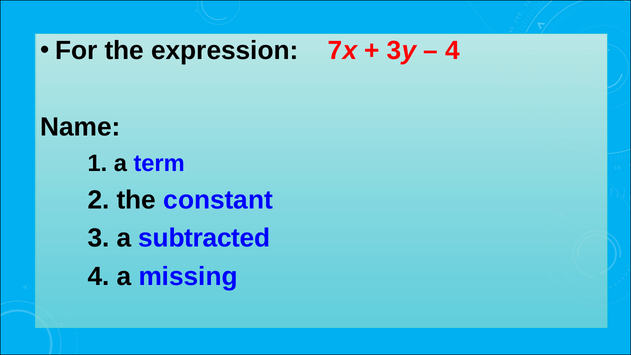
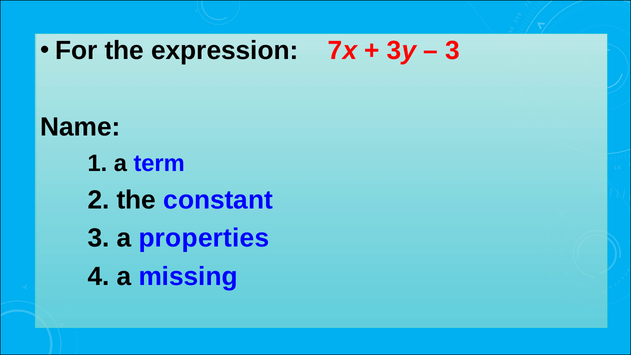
4 at (453, 51): 4 -> 3
subtracted: subtracted -> properties
